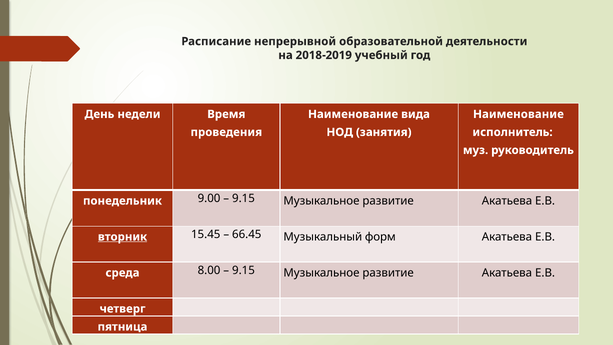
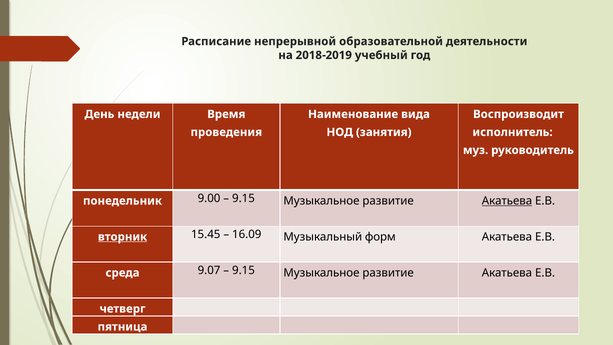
Наименование at (518, 114): Наименование -> Воспроизводит
Акатьева at (507, 201) underline: none -> present
66.45: 66.45 -> 16.09
8.00: 8.00 -> 9.07
